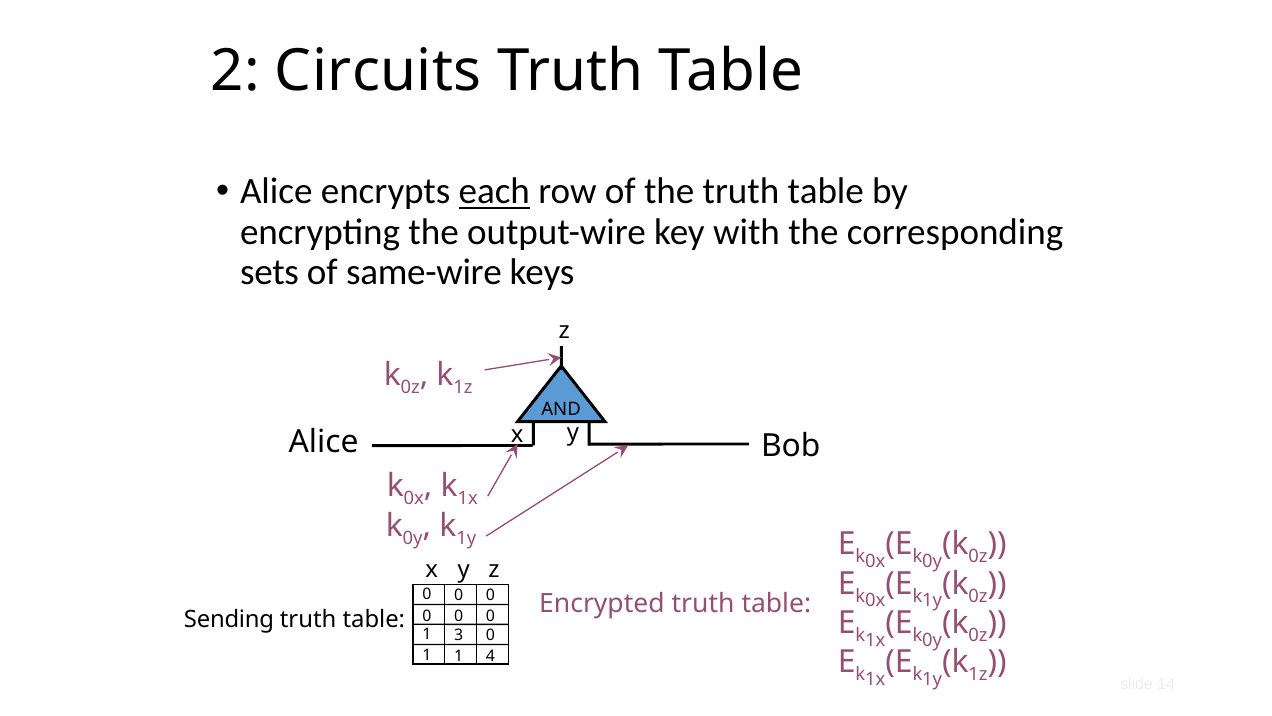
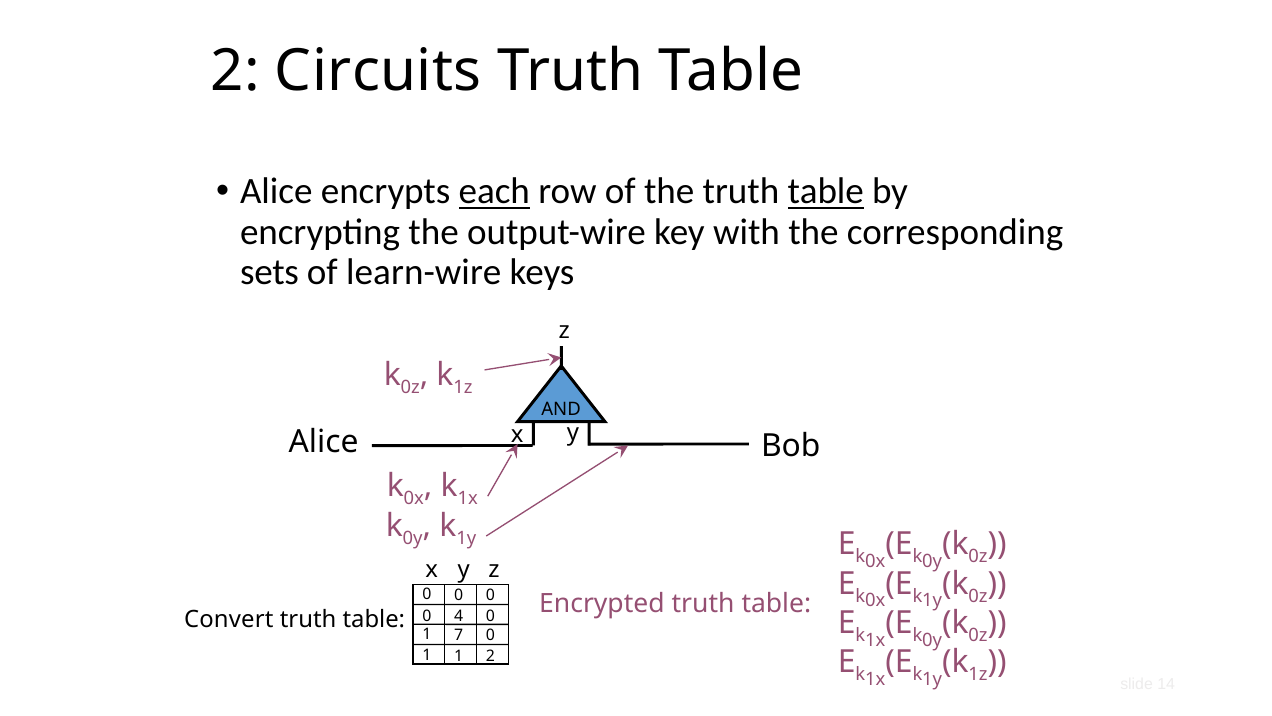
table at (826, 192) underline: none -> present
same-wire: same-wire -> learn-wire
0 at (459, 616): 0 -> 4
Sending: Sending -> Convert
3: 3 -> 7
1 4: 4 -> 2
